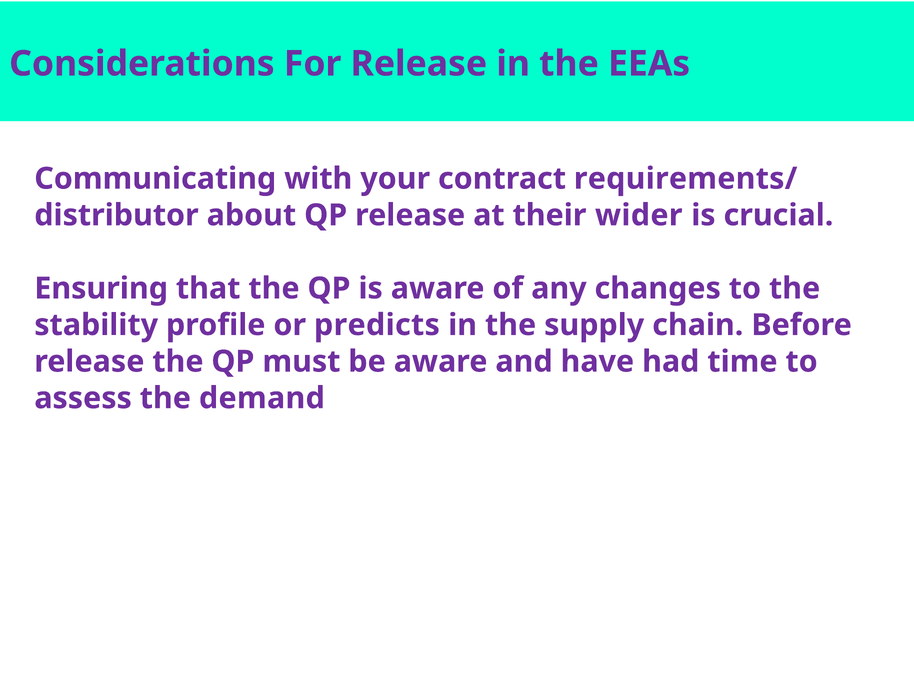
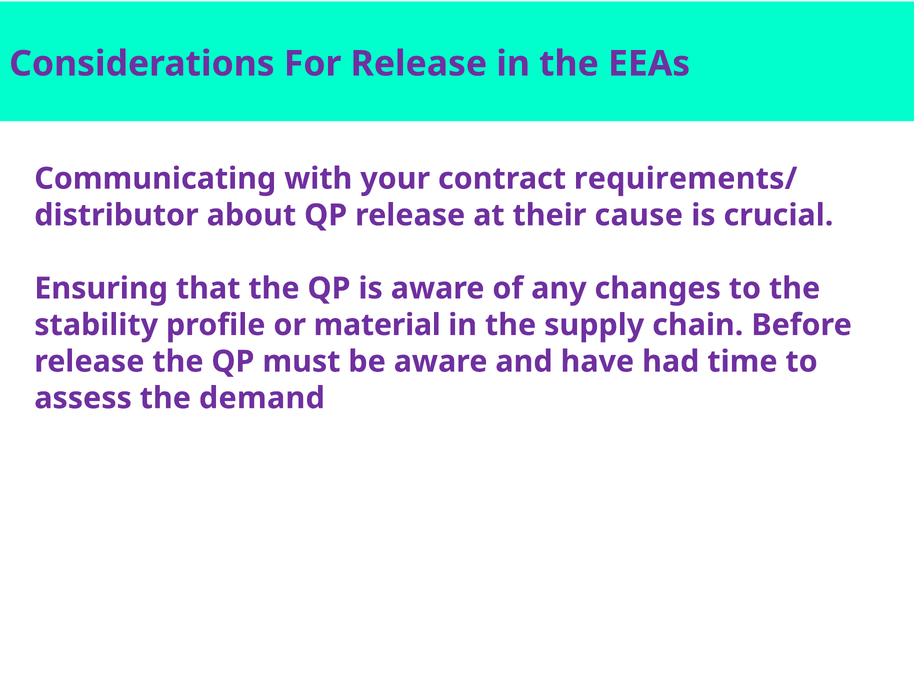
wider: wider -> cause
predicts: predicts -> material
